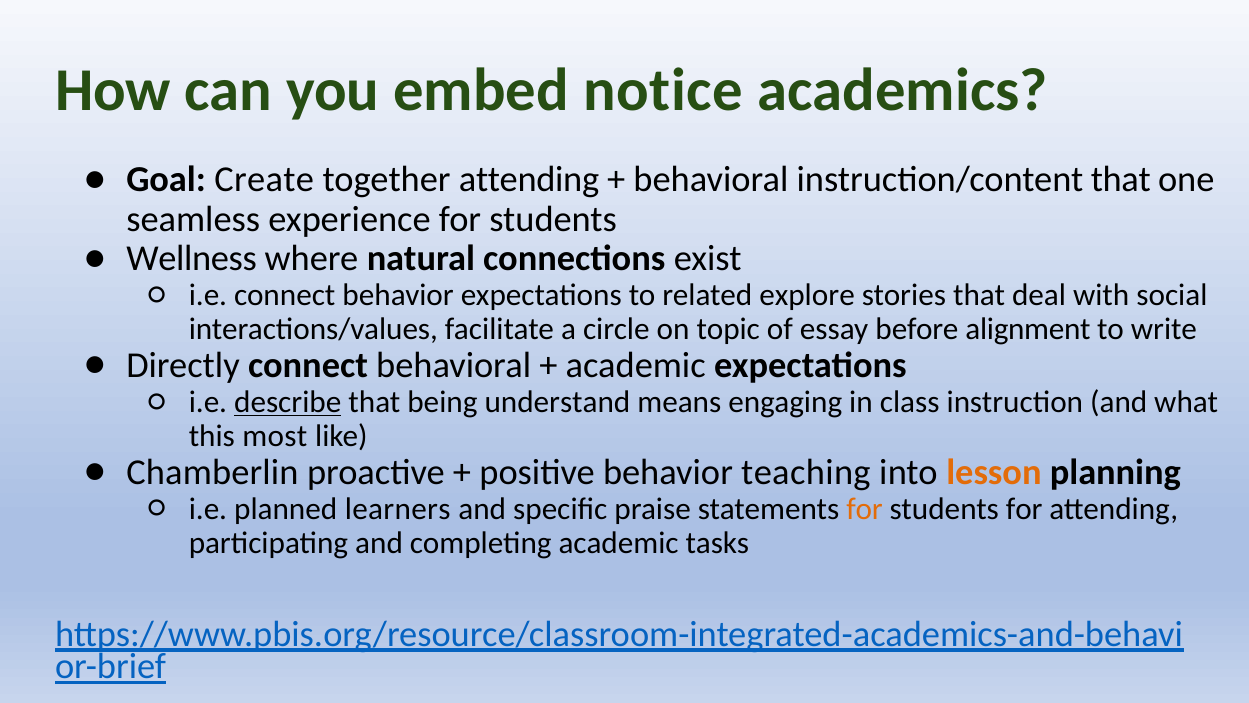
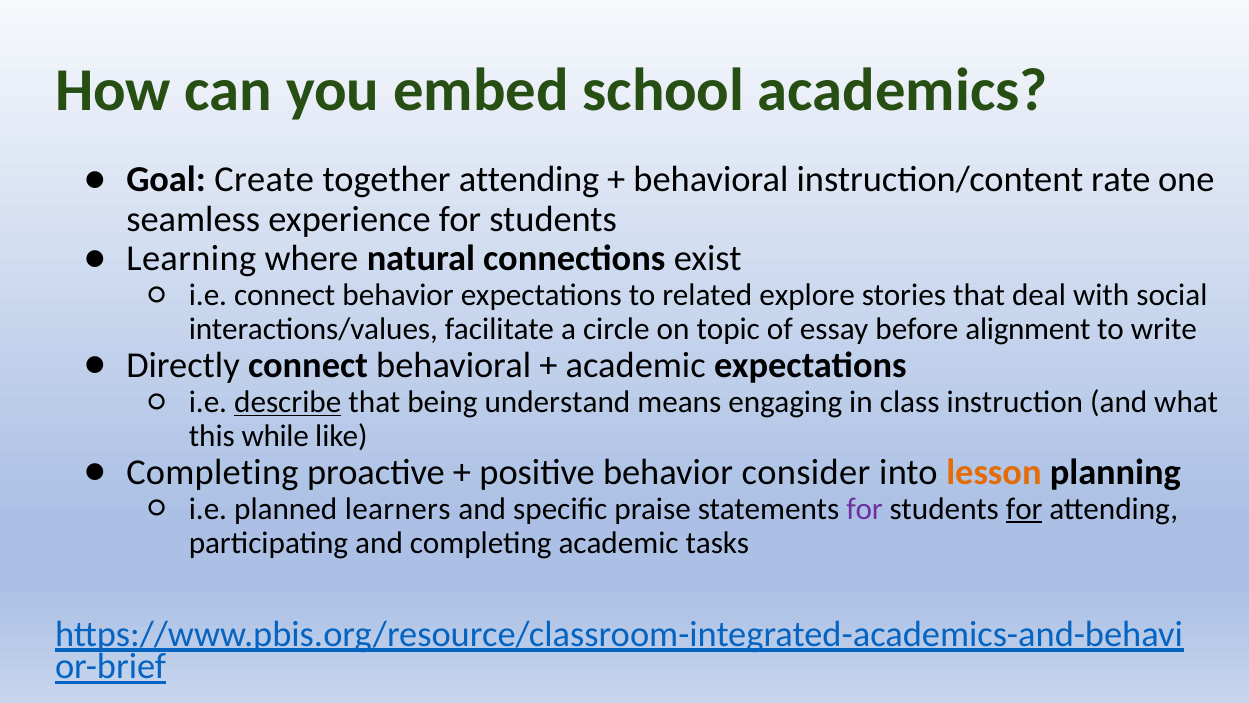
notice: notice -> school
instruction/content that: that -> rate
Wellness: Wellness -> Learning
most: most -> while
Chamberlin at (212, 472): Chamberlin -> Completing
teaching: teaching -> consider
for at (865, 509) colour: orange -> purple
for at (1024, 509) underline: none -> present
